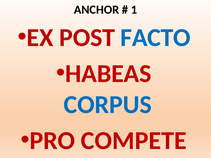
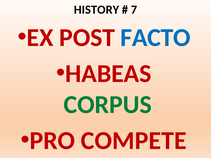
ANCHOR: ANCHOR -> HISTORY
1: 1 -> 7
CORPUS colour: blue -> green
